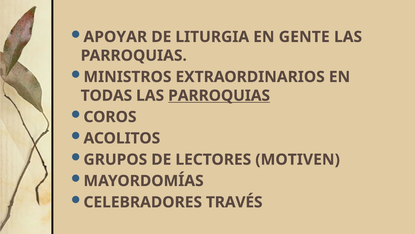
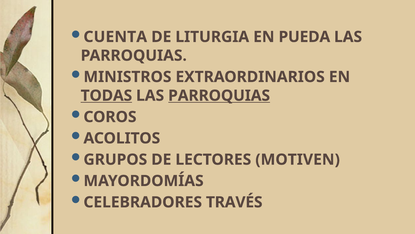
APOYAR: APOYAR -> CUENTA
GENTE: GENTE -> PUEDA
TODAS underline: none -> present
